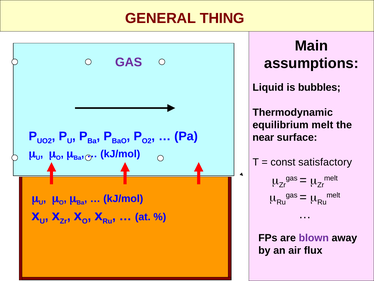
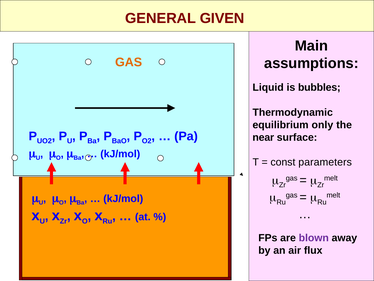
THING: THING -> GIVEN
GAS at (129, 62) colour: purple -> orange
equilibrium melt: melt -> only
satisfactory: satisfactory -> parameters
